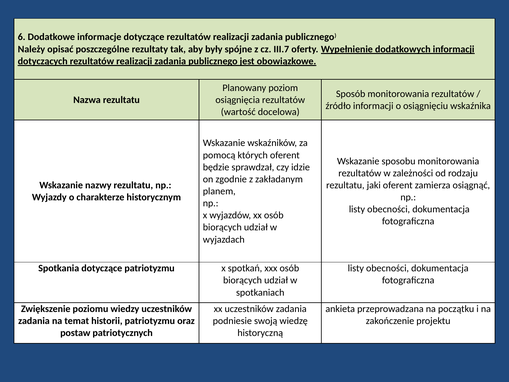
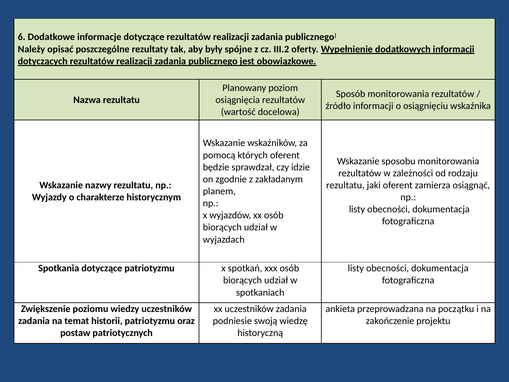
III.7: III.7 -> III.2
